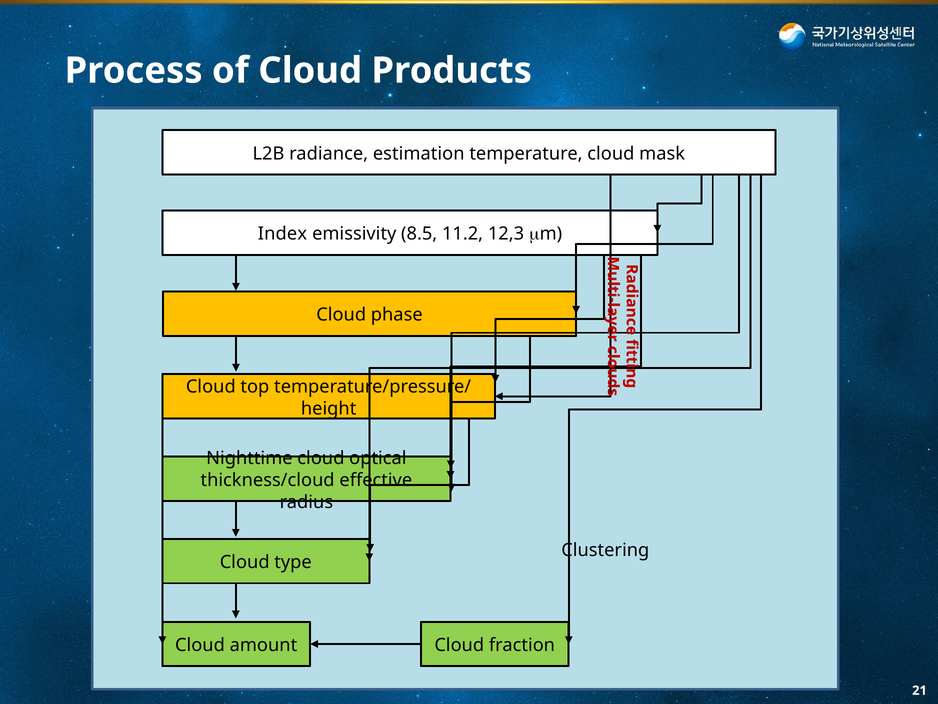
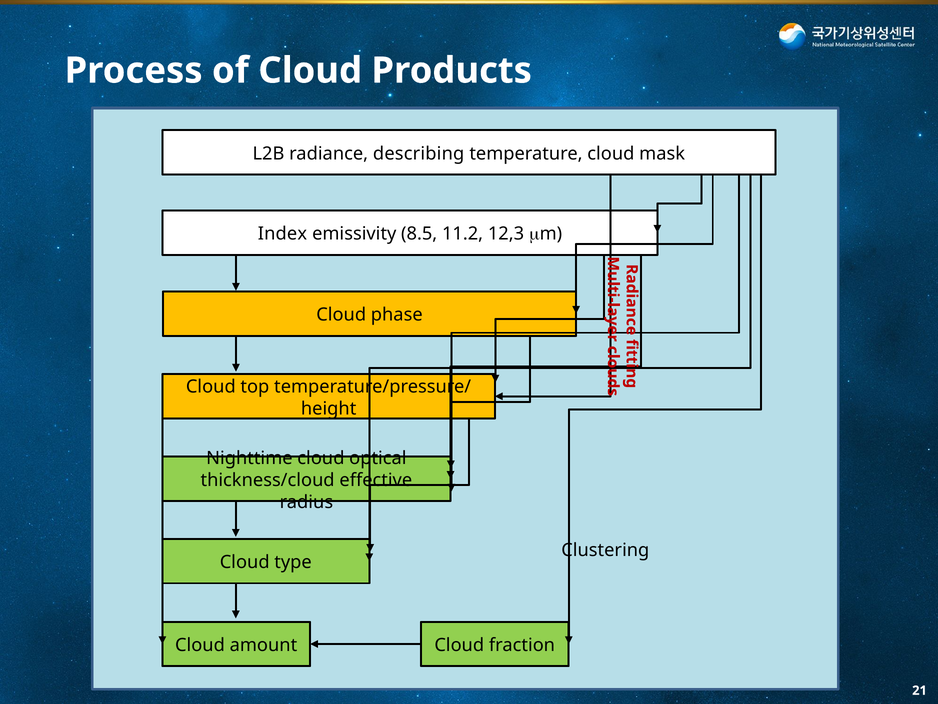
estimation: estimation -> describing
